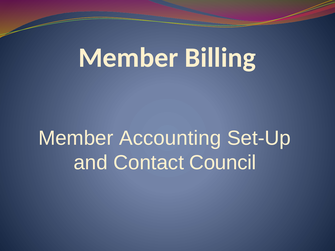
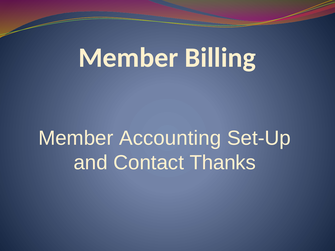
Council: Council -> Thanks
